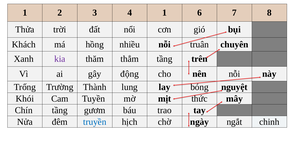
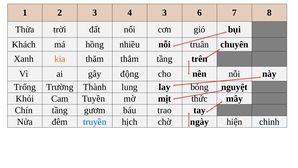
4 1: 1 -> 3
kia colour: purple -> orange
ngắt: ngắt -> hiện
